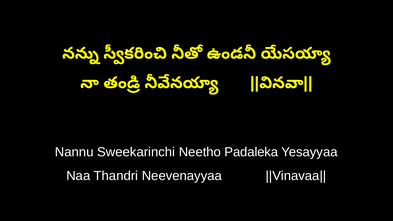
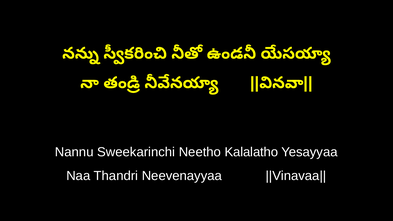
Padaleka: Padaleka -> Kalalatho
